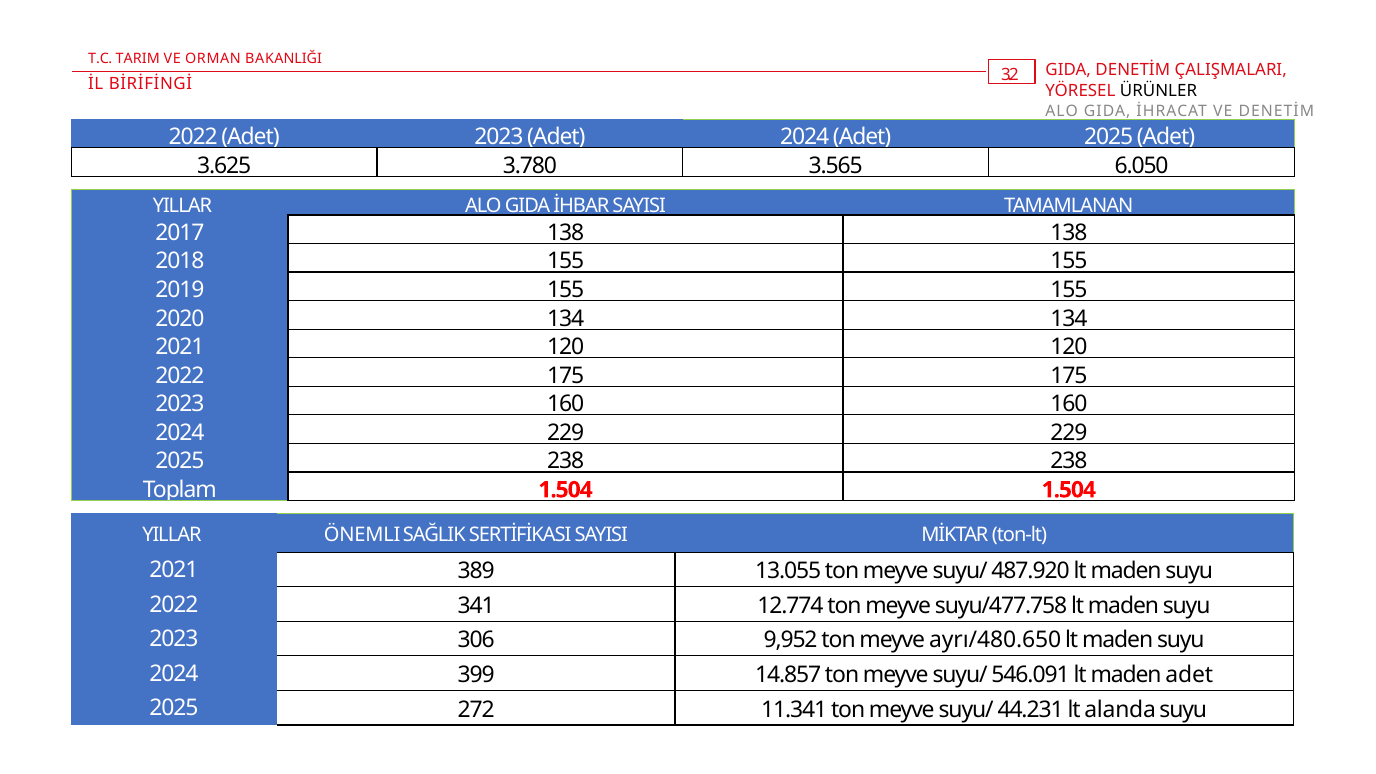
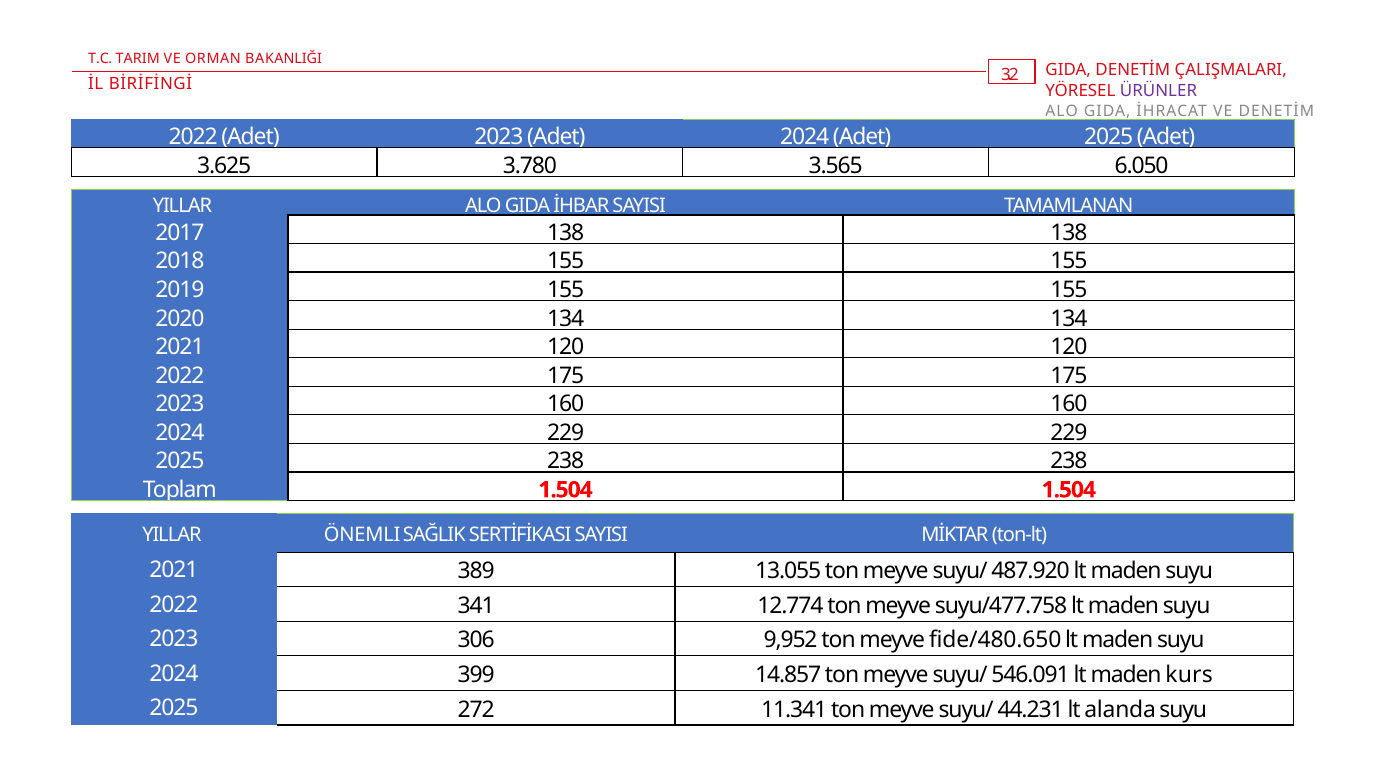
ÜRÜNLER colour: black -> purple
ayrı/480.650: ayrı/480.650 -> fide/480.650
maden adet: adet -> kurs
